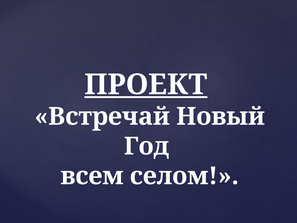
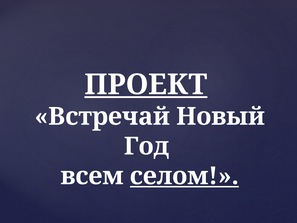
селом underline: none -> present
